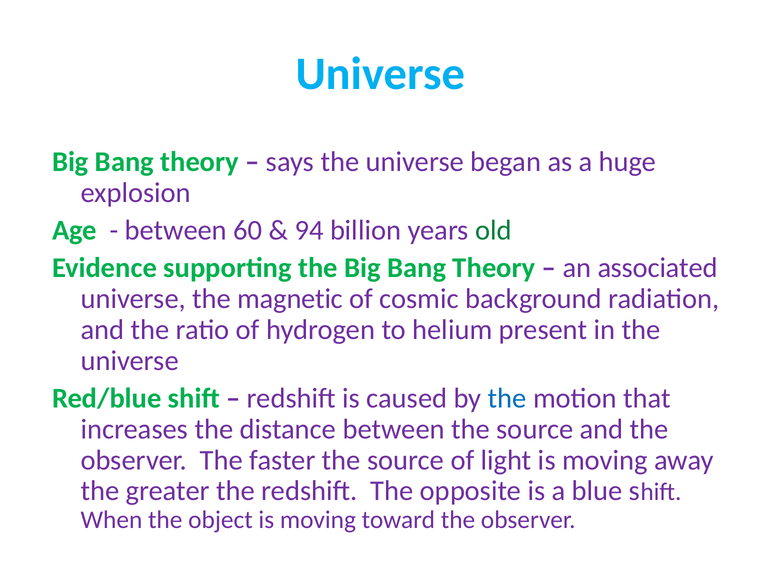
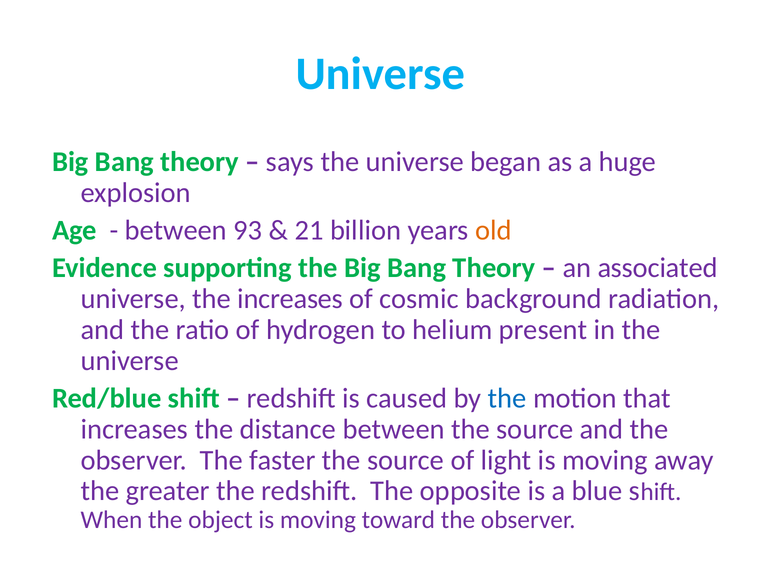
60: 60 -> 93
94: 94 -> 21
old colour: green -> orange
the magnetic: magnetic -> increases
